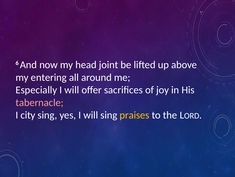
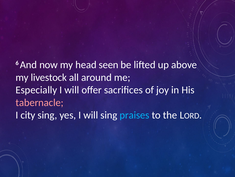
joint: joint -> seen
entering: entering -> livestock
praises colour: yellow -> light blue
